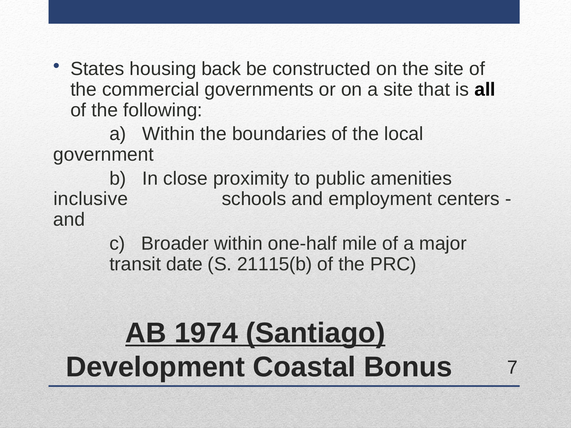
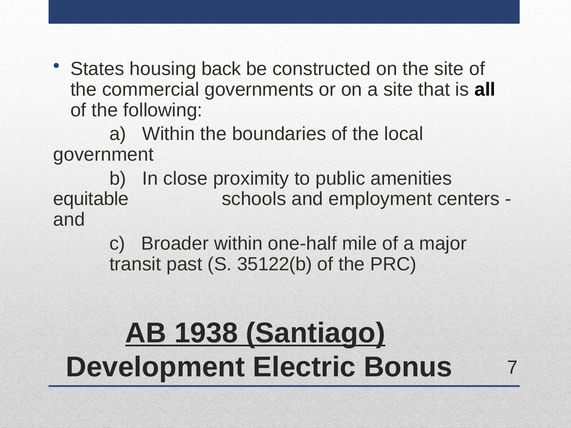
inclusive: inclusive -> equitable
date: date -> past
21115(b: 21115(b -> 35122(b
1974: 1974 -> 1938
Coastal: Coastal -> Electric
